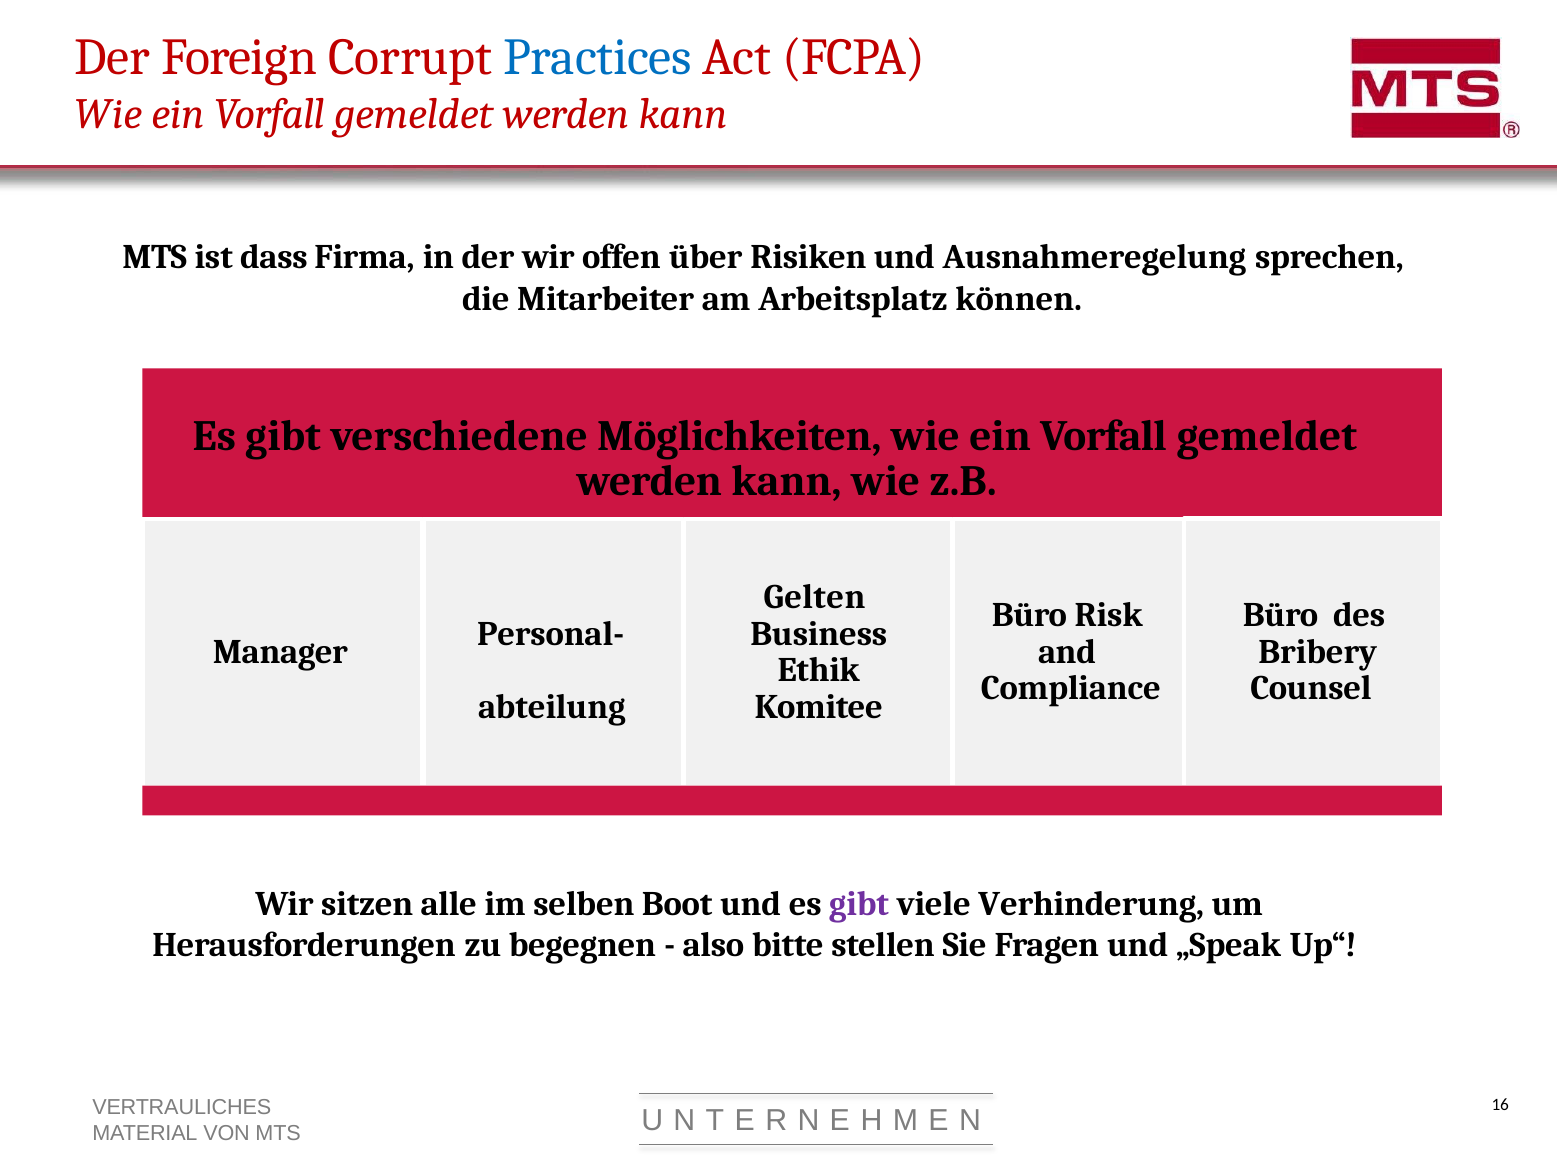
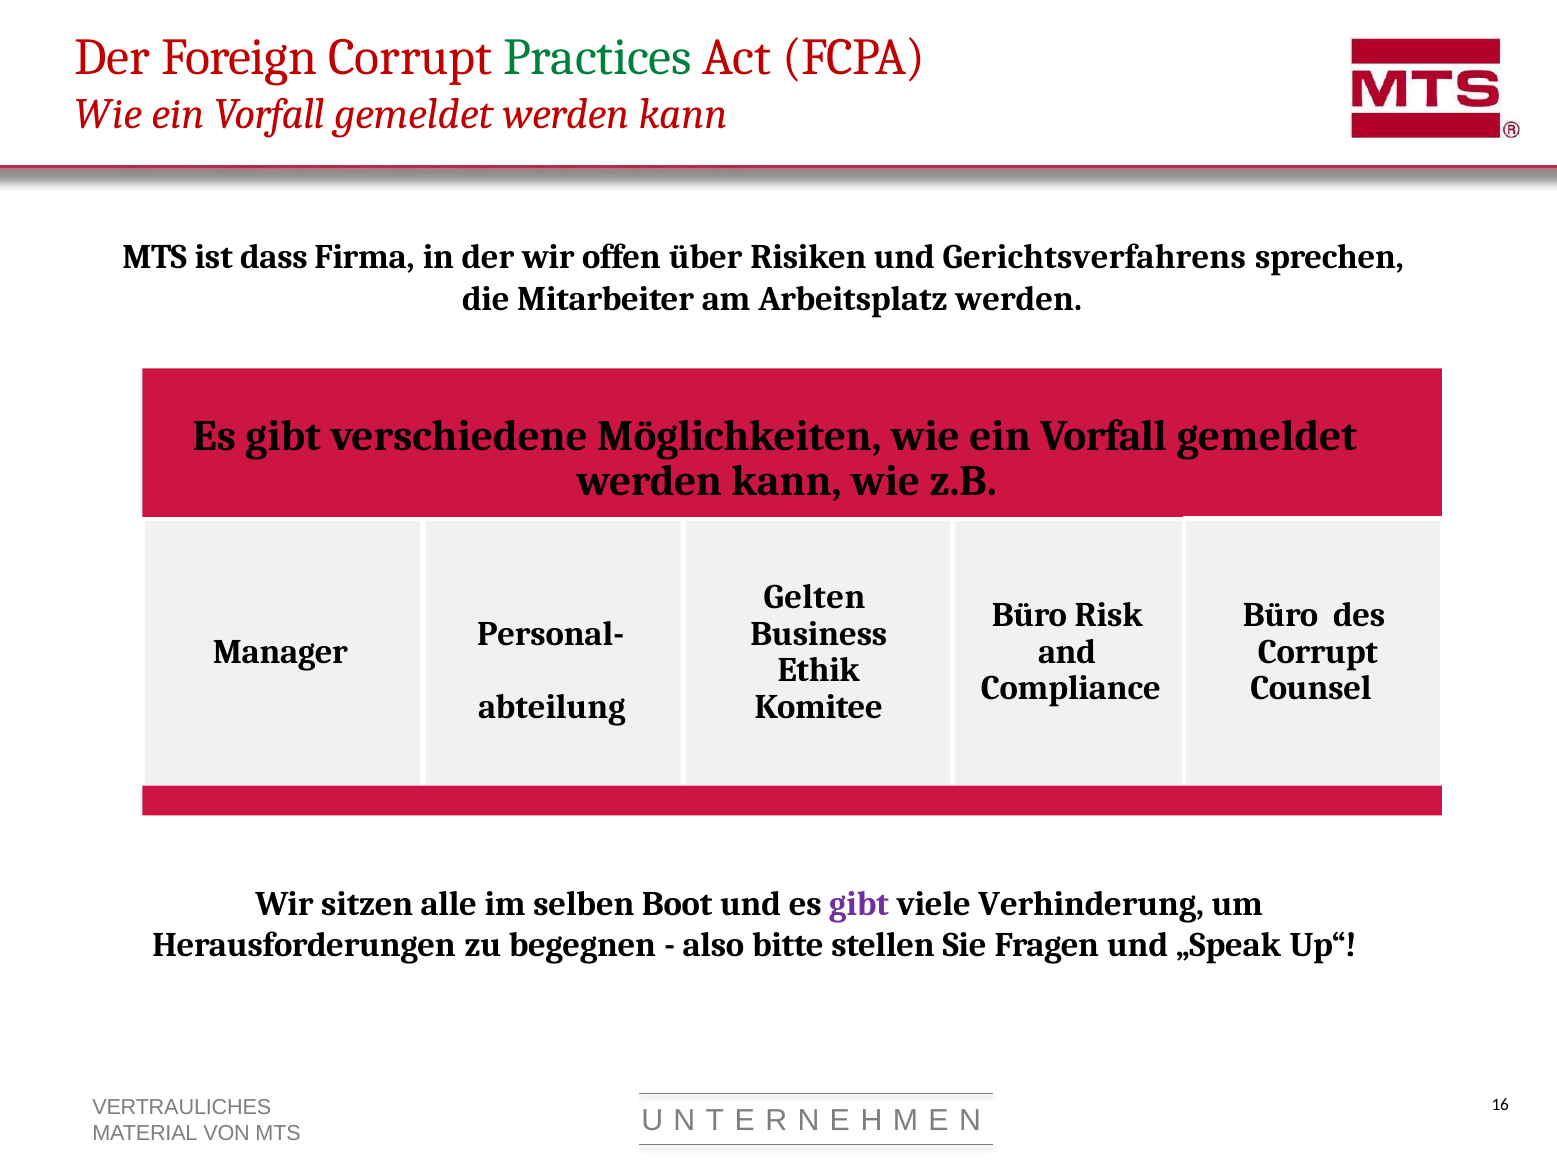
Practices colour: blue -> green
Ausnahmeregelung: Ausnahmeregelung -> Gerichtsverfahrens
Arbeitsplatz können: können -> werden
Bribery at (1318, 652): Bribery -> Corrupt
